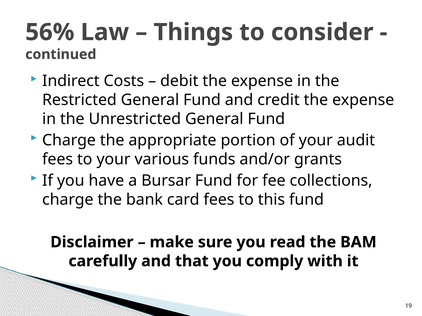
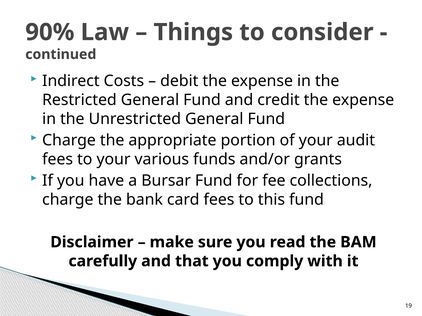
56%: 56% -> 90%
